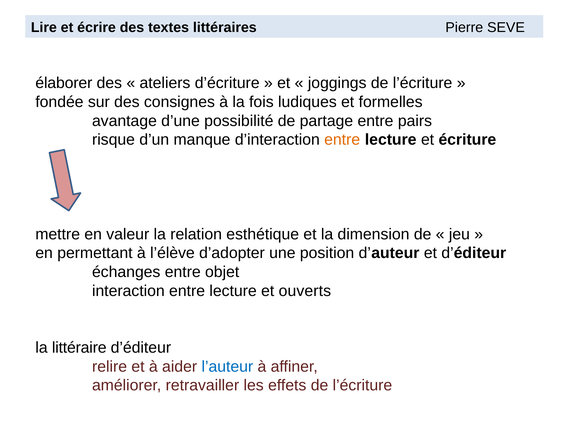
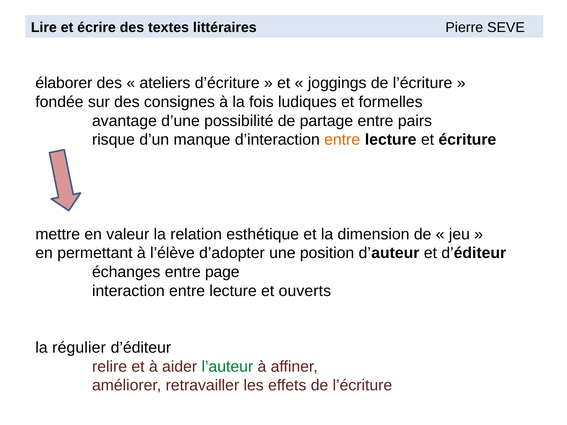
objet: objet -> page
littéraire: littéraire -> régulier
l’auteur colour: blue -> green
